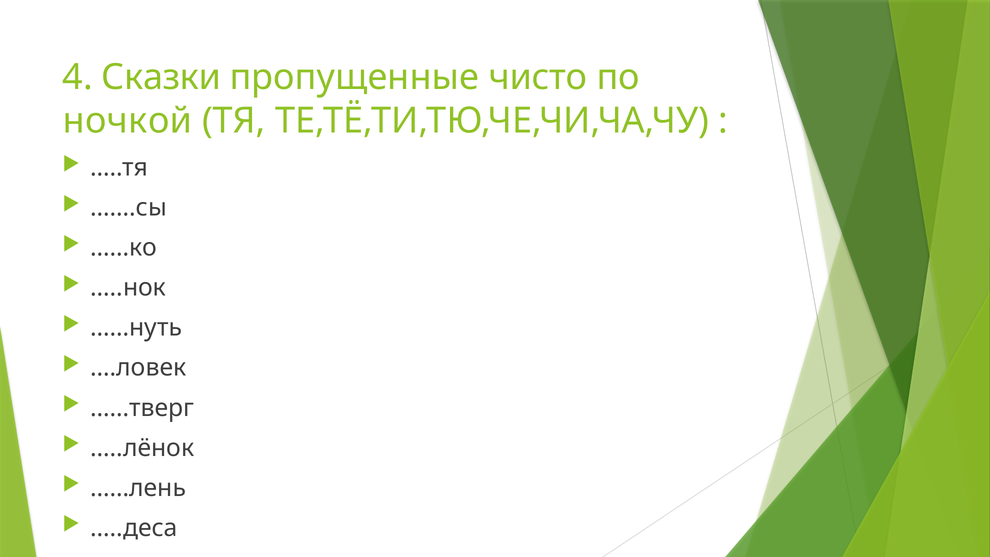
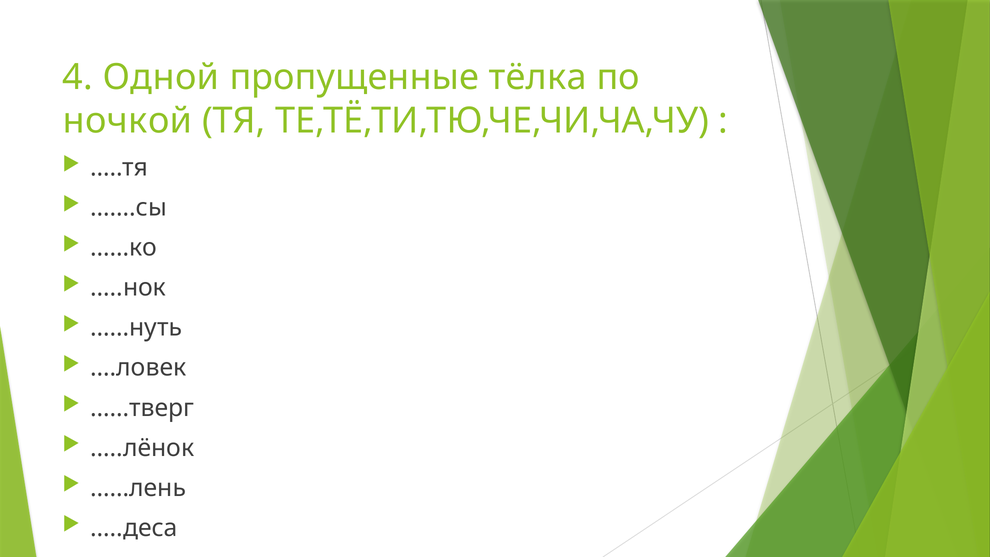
Сказки: Сказки -> Одной
чисто: чисто -> тёлка
